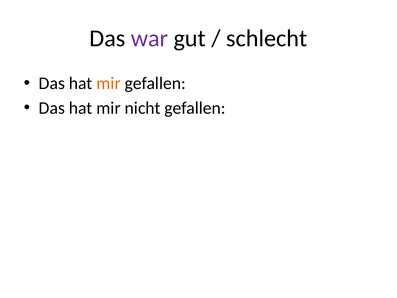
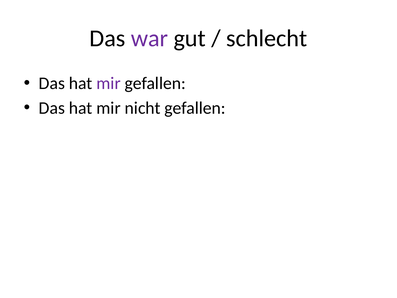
mir at (109, 83) colour: orange -> purple
